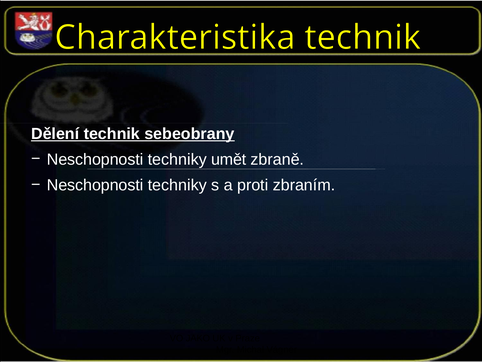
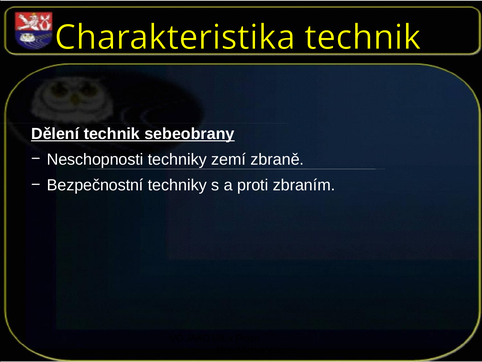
umět: umět -> zemí
Neschopnosti at (95, 185): Neschopnosti -> Bezpečnostní
